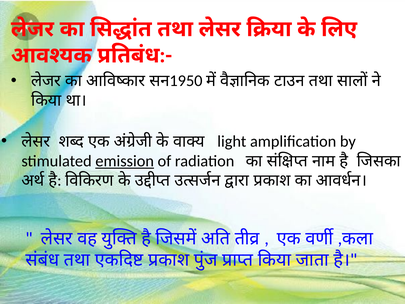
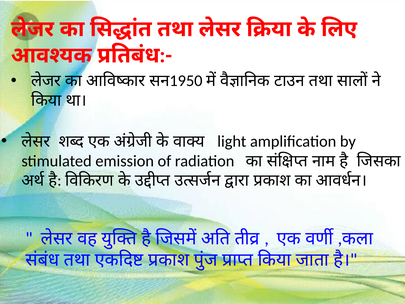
emission underline: present -> none
